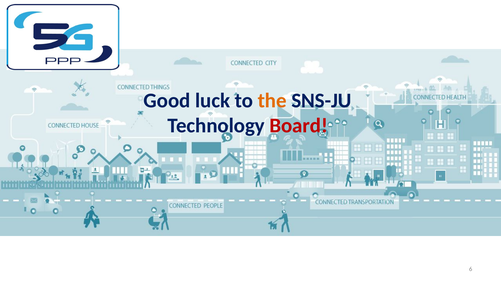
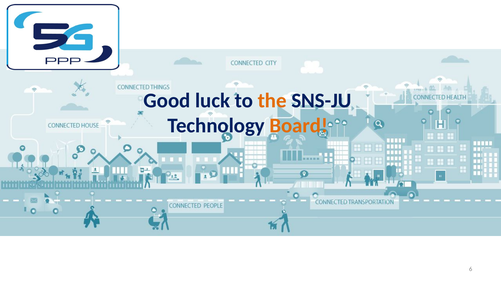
Board colour: red -> orange
